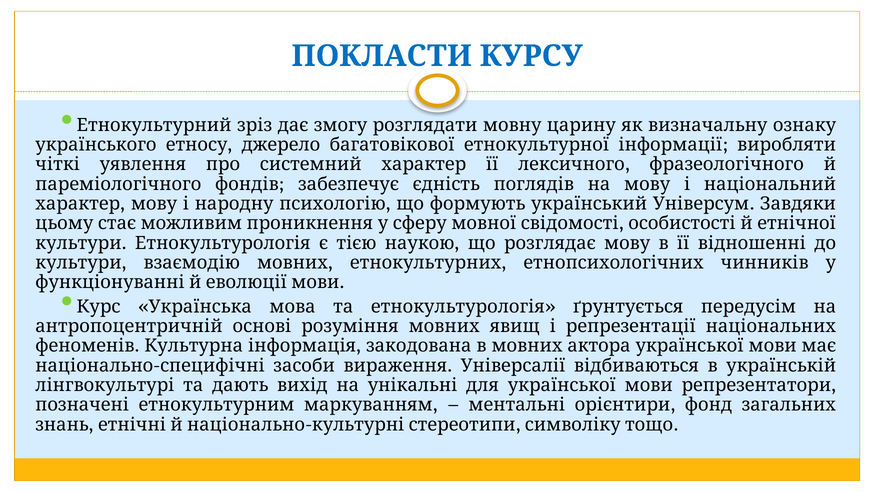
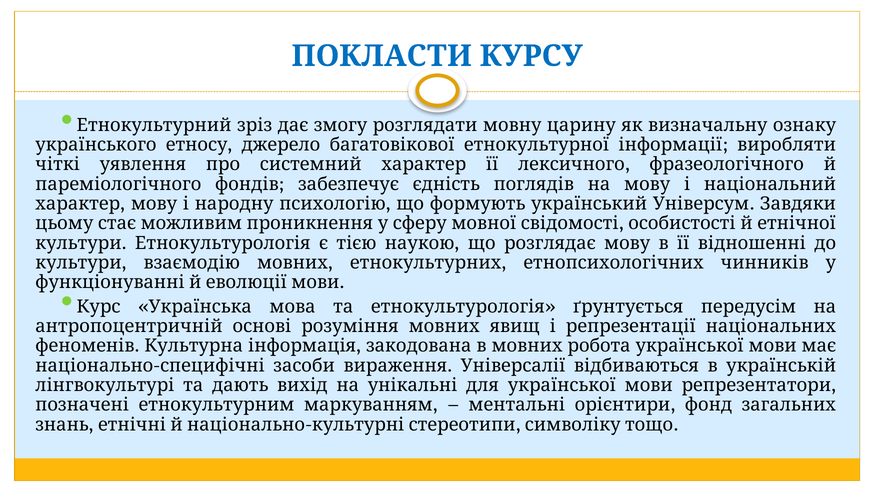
актора: актора -> робота
